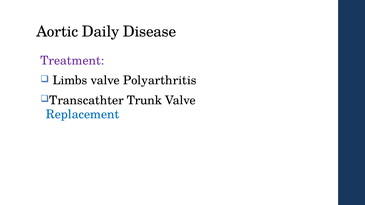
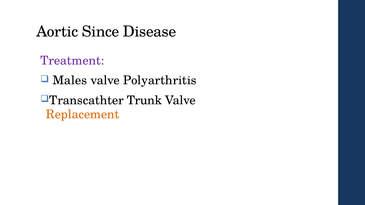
Daily: Daily -> Since
Limbs: Limbs -> Males
Replacement colour: blue -> orange
